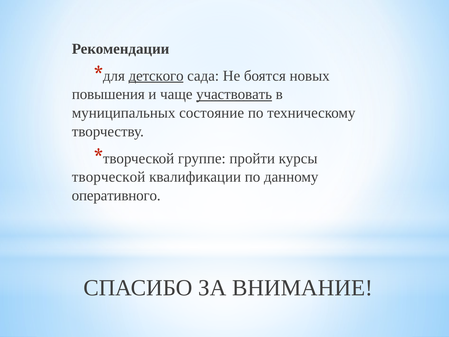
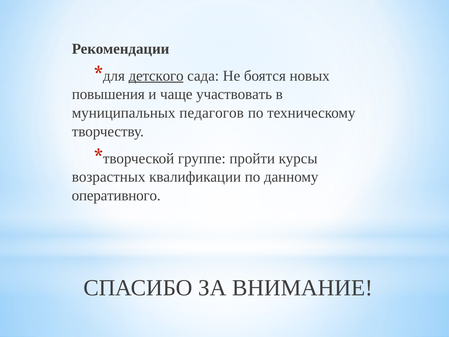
участвовать underline: present -> none
состояние: состояние -> педагогов
творческой: творческой -> возрастных
